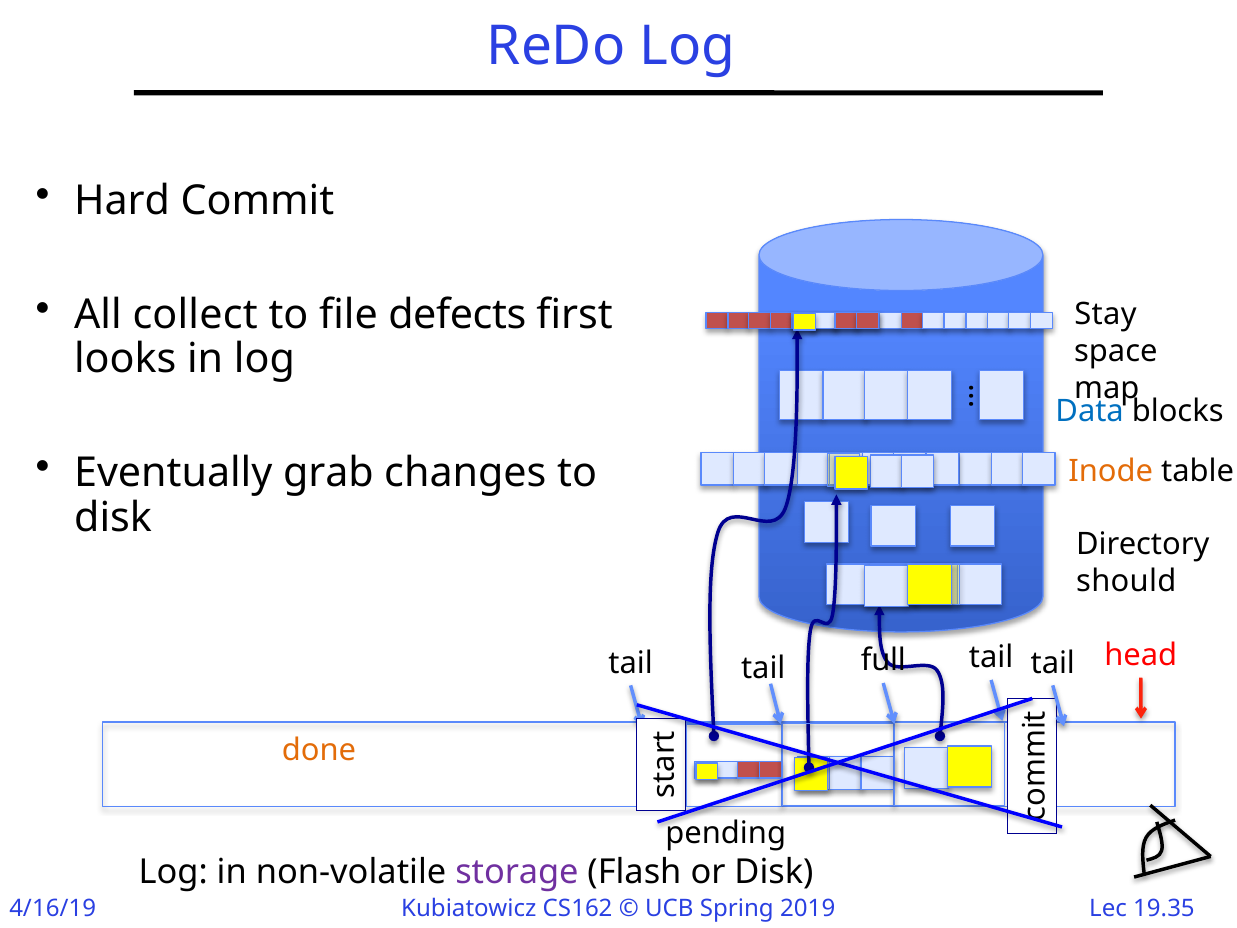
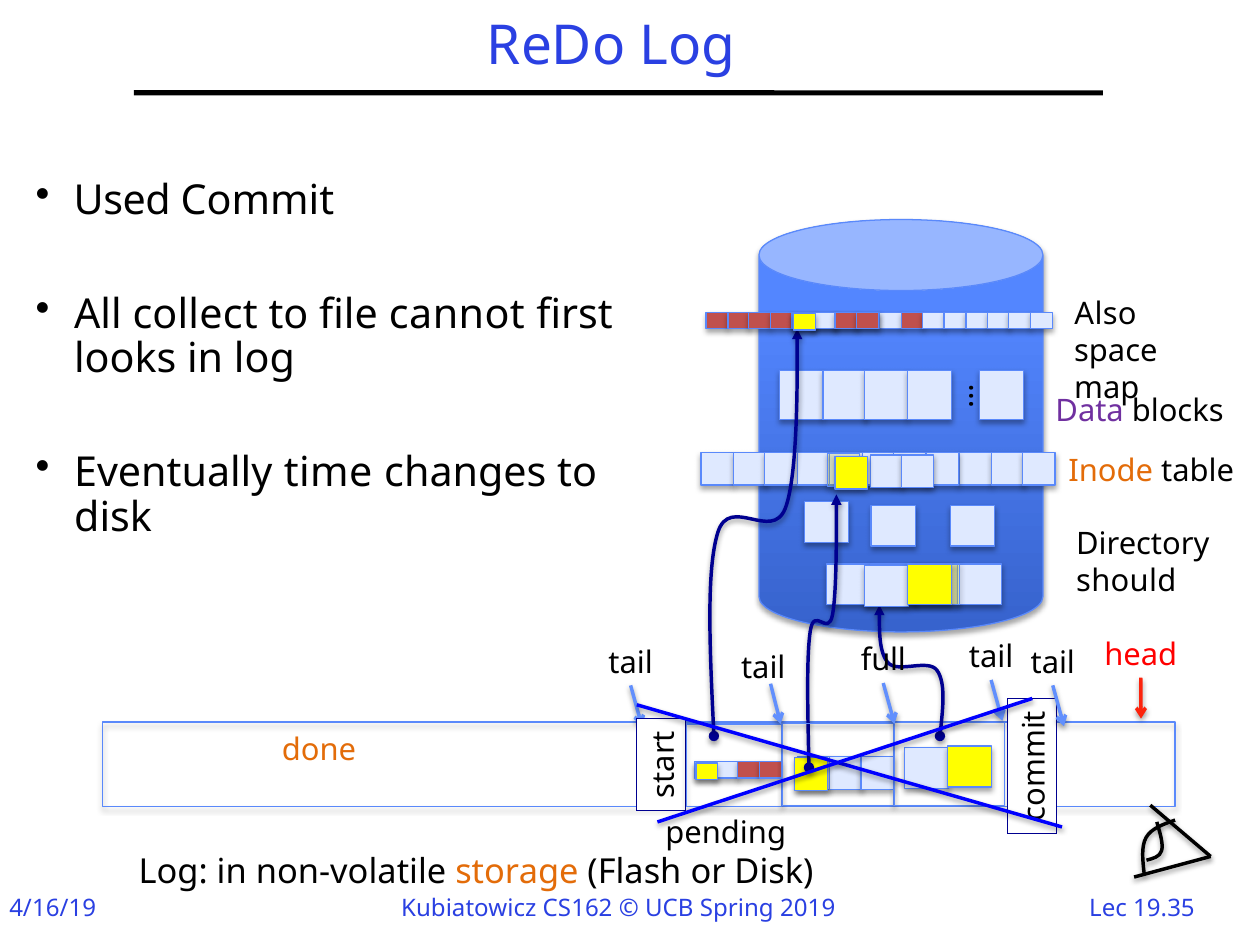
Hard: Hard -> Used
defects: defects -> cannot
Stay: Stay -> Also
Data colour: blue -> purple
grab: grab -> time
storage colour: purple -> orange
